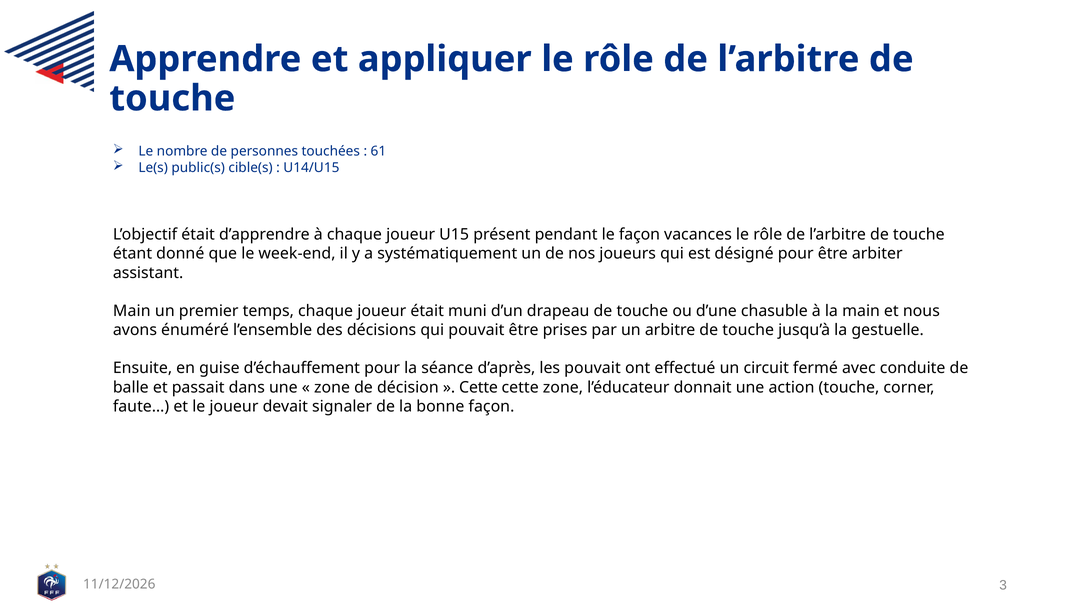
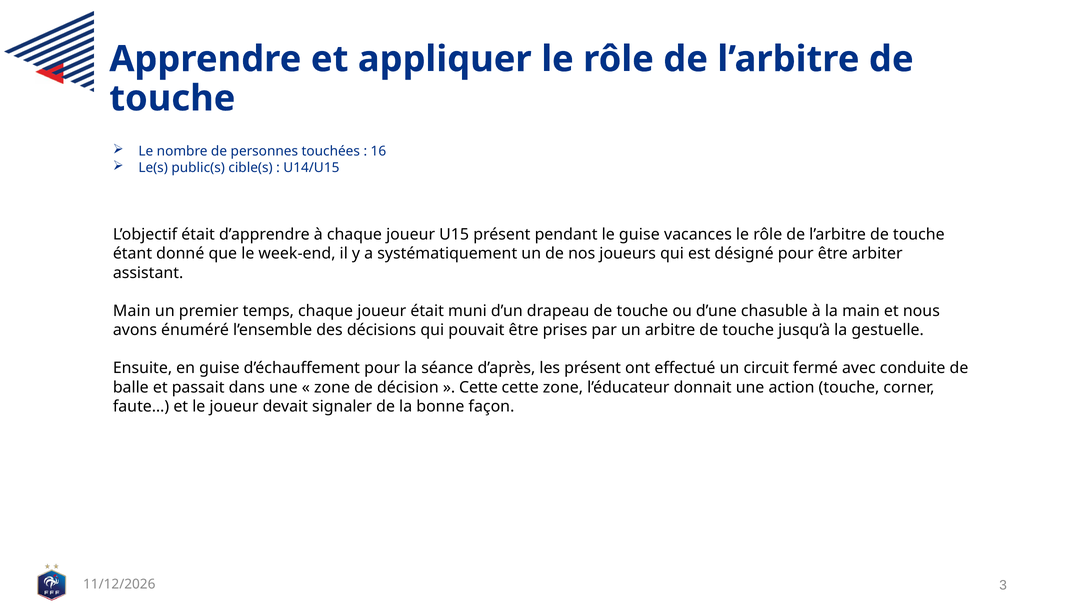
61: 61 -> 16
le façon: façon -> guise
les pouvait: pouvait -> présent
